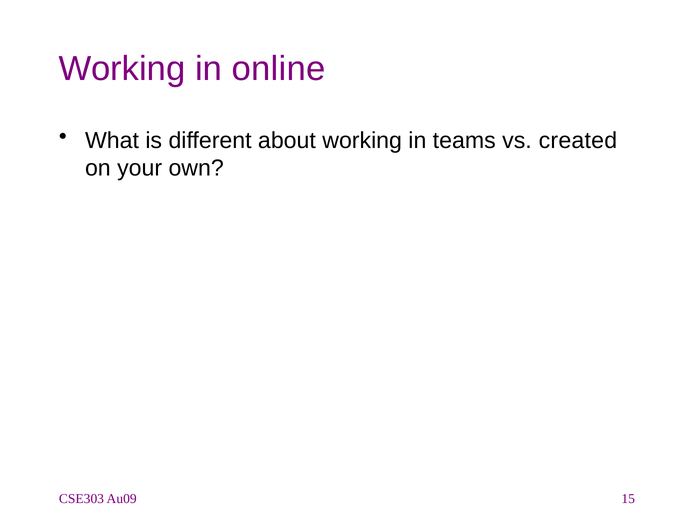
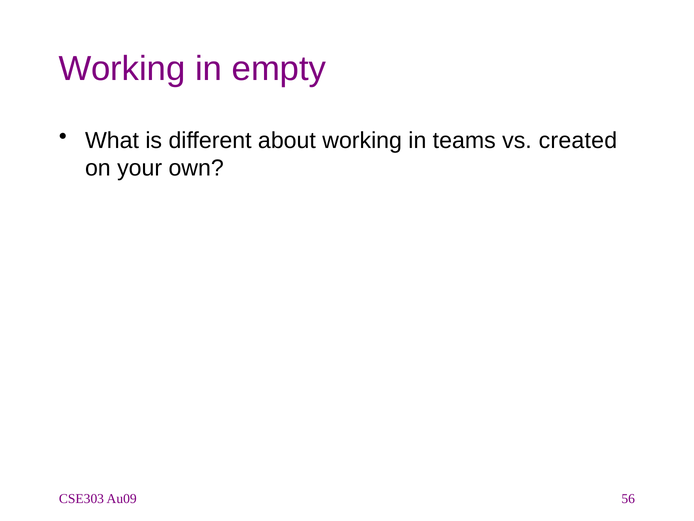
online: online -> empty
15: 15 -> 56
